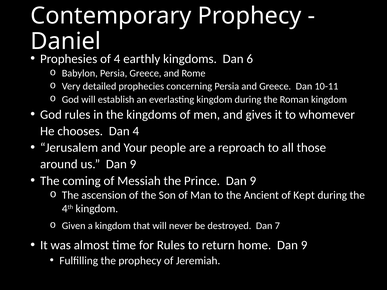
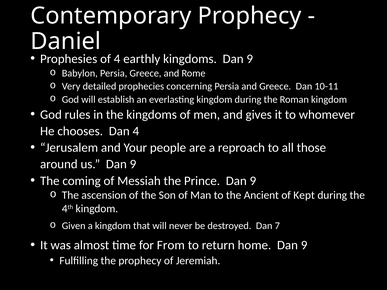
kingdoms Dan 6: 6 -> 9
for Rules: Rules -> From
